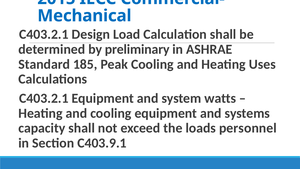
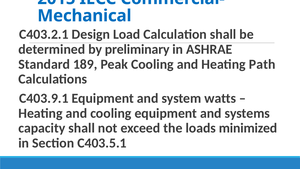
185: 185 -> 189
Uses: Uses -> Path
C403.2.1 at (44, 98): C403.2.1 -> C403.9.1
personnel: personnel -> minimized
C403.9.1: C403.9.1 -> C403.5.1
